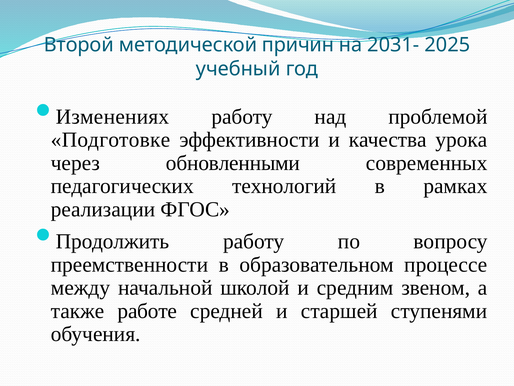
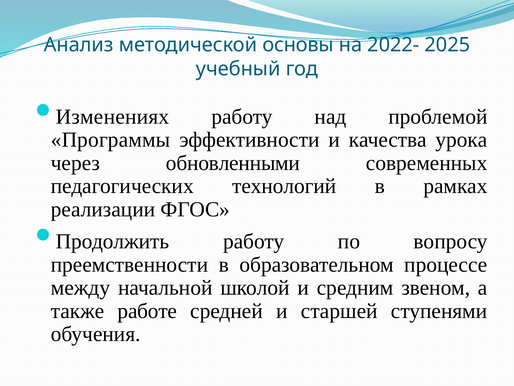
Второй: Второй -> Анализ
причин: причин -> основы
2031-: 2031- -> 2022-
Подготовке: Подготовке -> Программы
